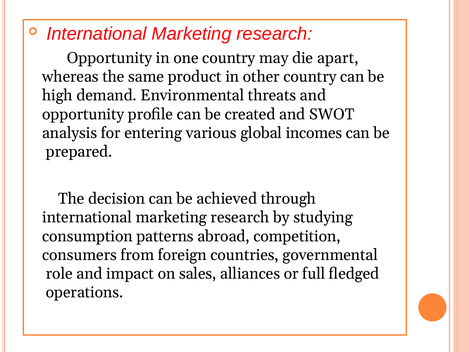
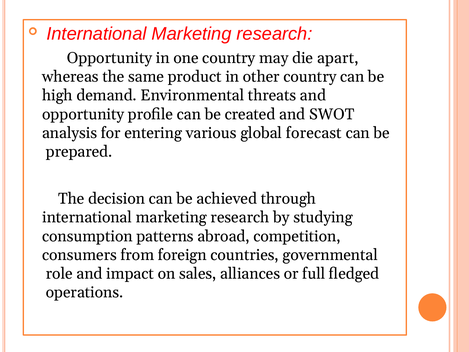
incomes: incomes -> forecast
